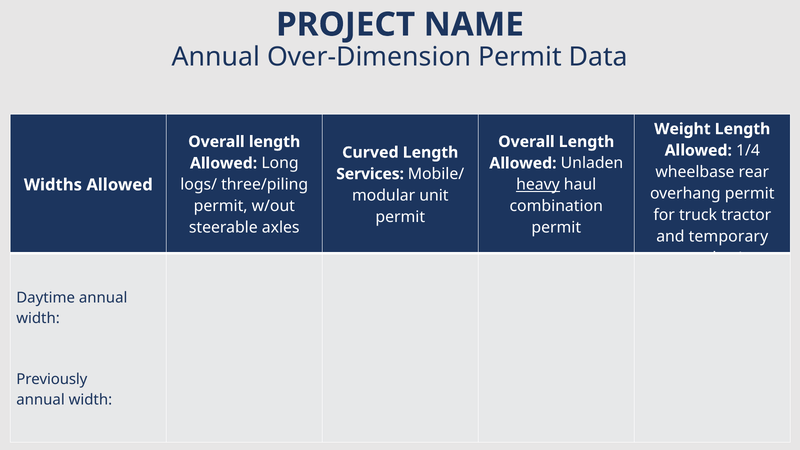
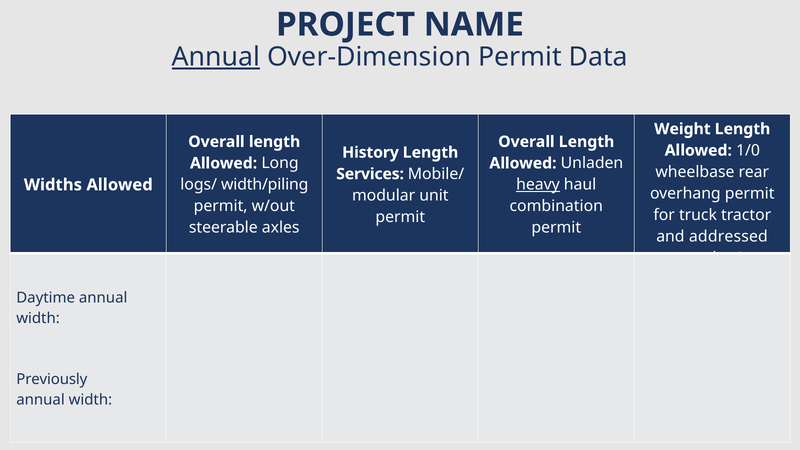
Annual at (216, 57) underline: none -> present
1/4: 1/4 -> 1/0
Curved: Curved -> History
three/piling: three/piling -> width/piling
temporary: temporary -> addressed
